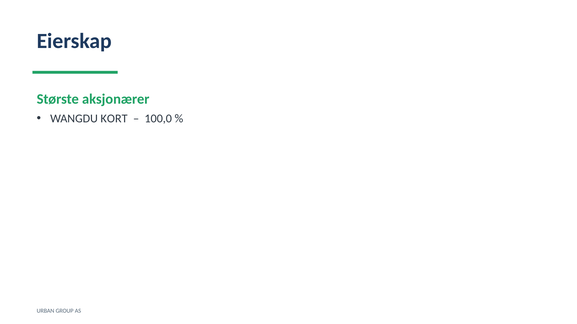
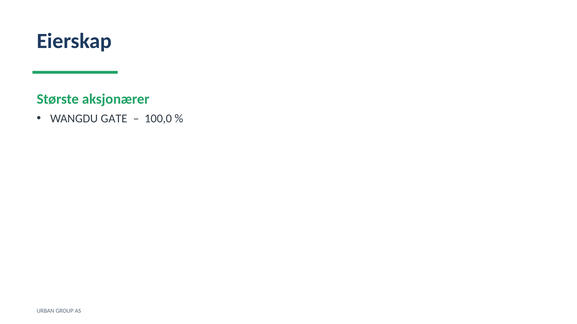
KORT: KORT -> GATE
